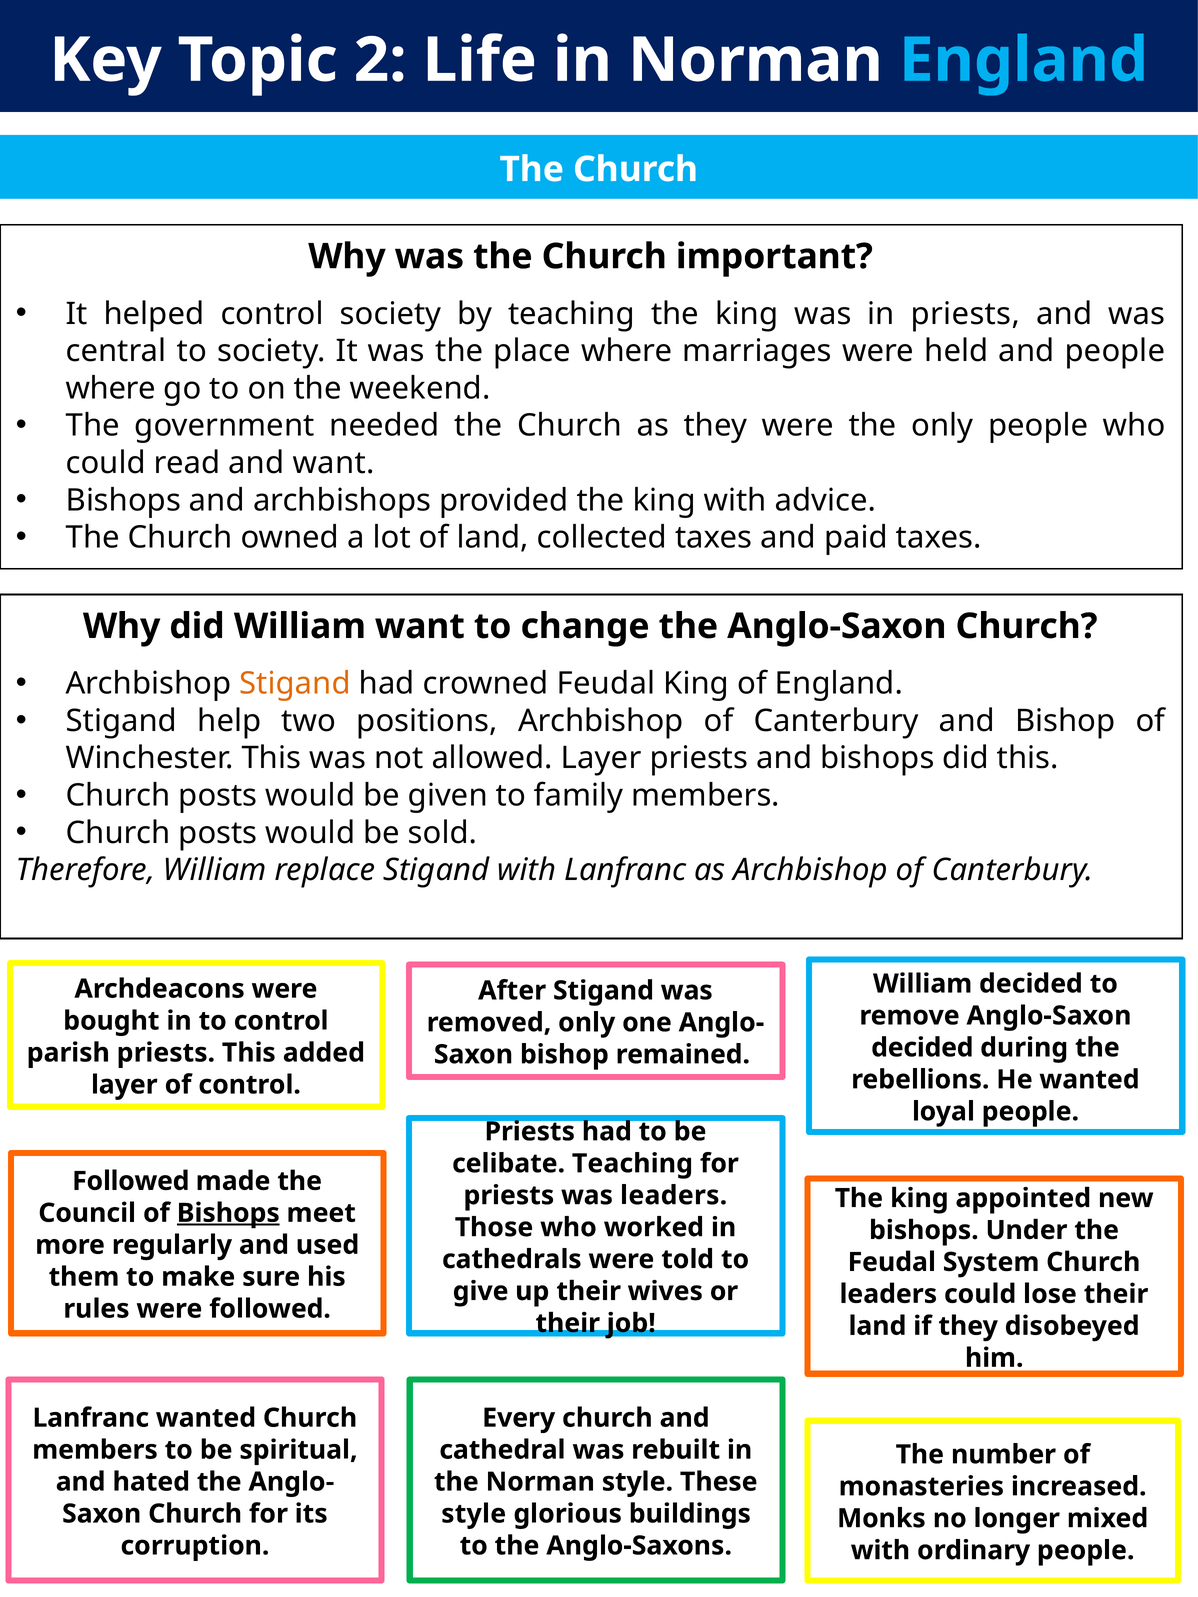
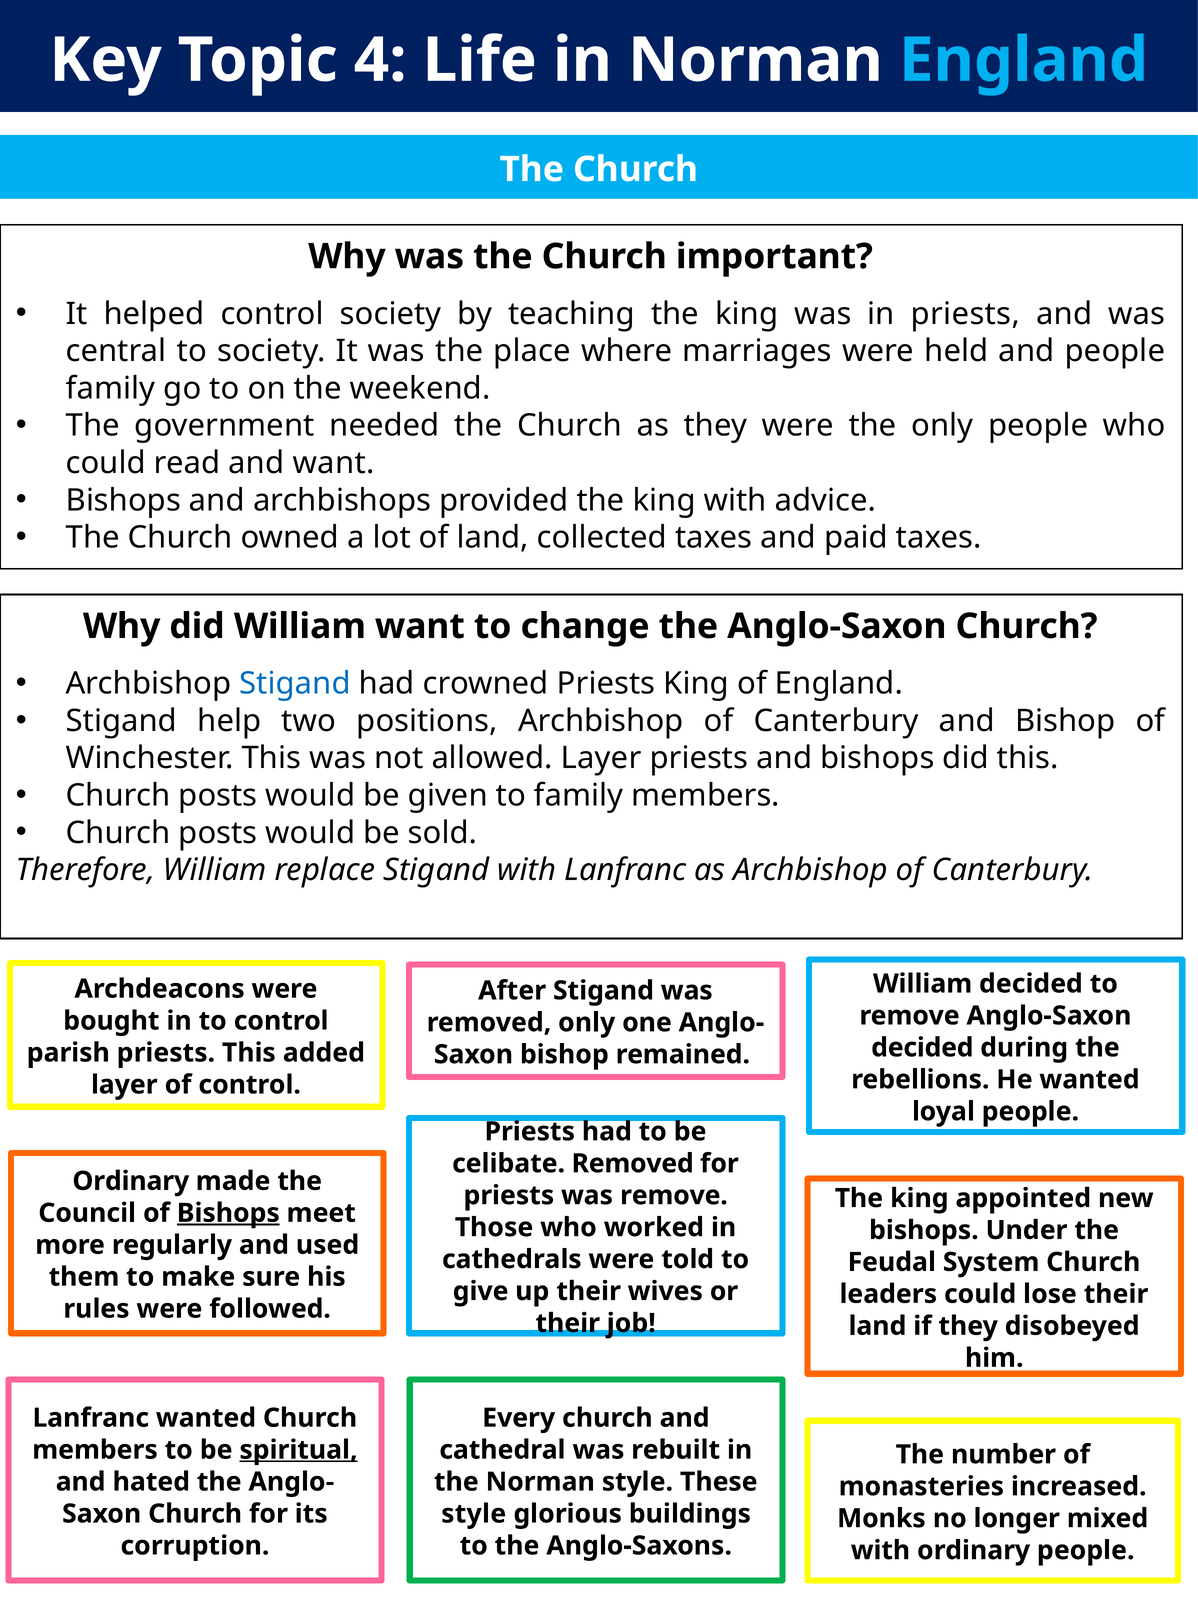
2: 2 -> 4
where at (111, 389): where -> family
Stigand at (295, 684) colour: orange -> blue
crowned Feudal: Feudal -> Priests
celibate Teaching: Teaching -> Removed
Followed at (131, 1181): Followed -> Ordinary
was leaders: leaders -> remove
spiritual underline: none -> present
